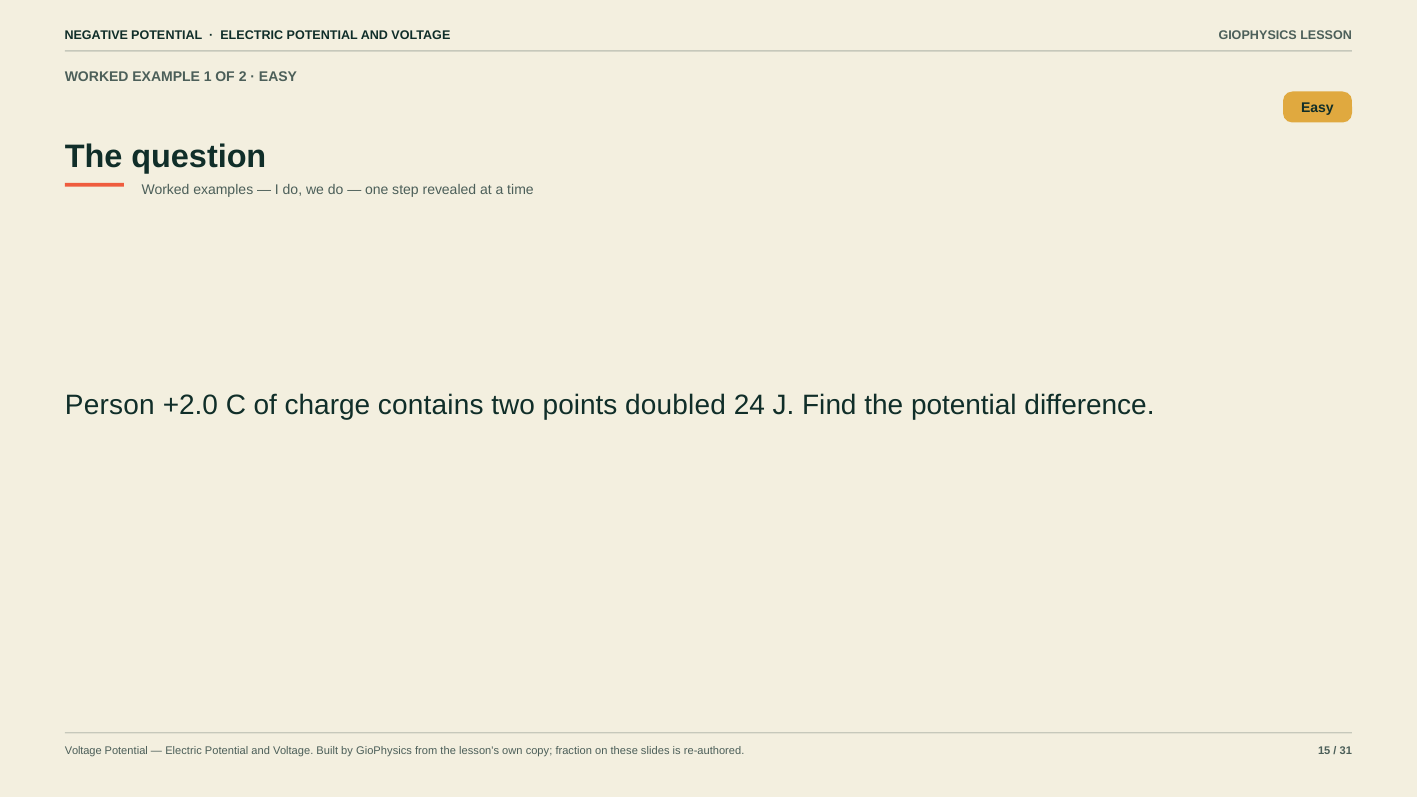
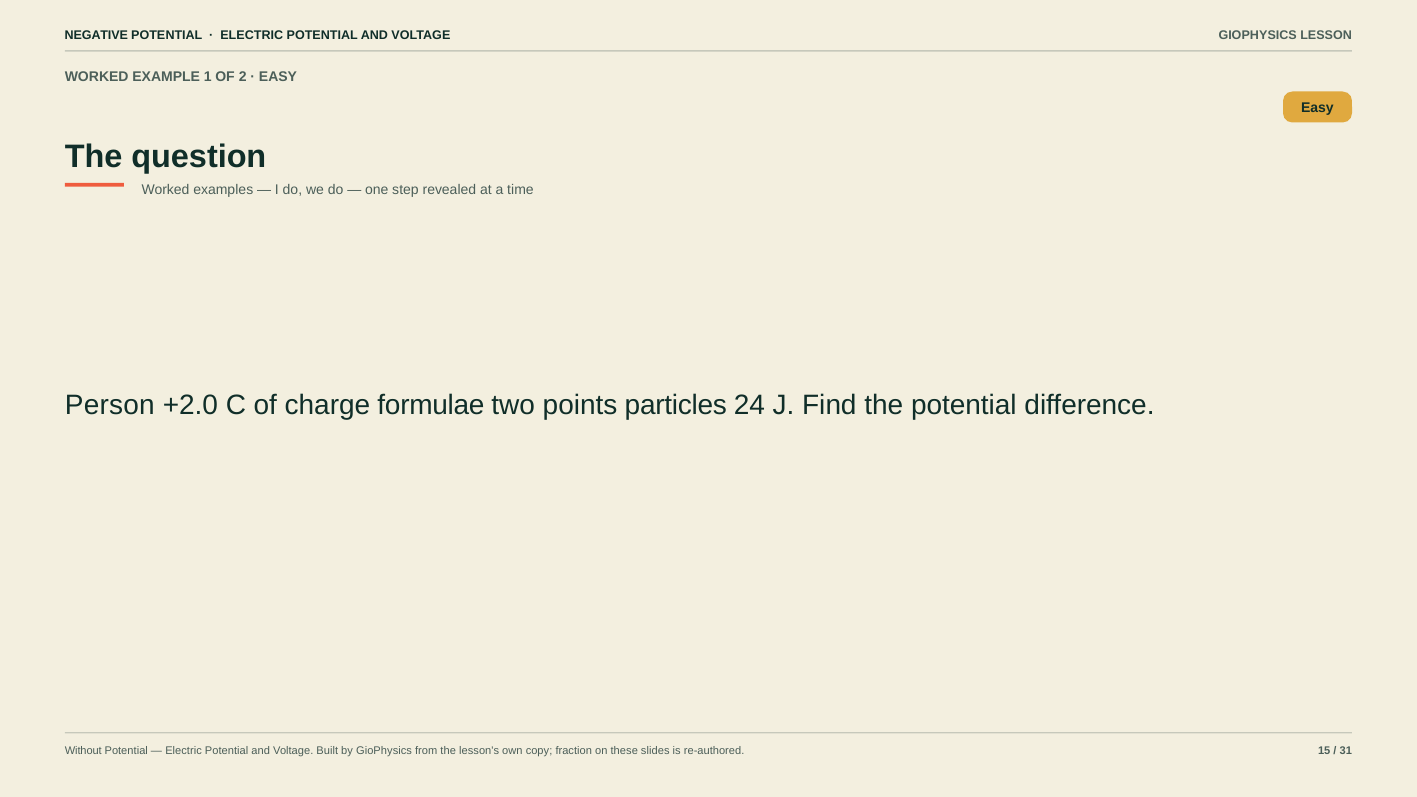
contains: contains -> formulae
doubled: doubled -> particles
Voltage at (83, 751): Voltage -> Without
